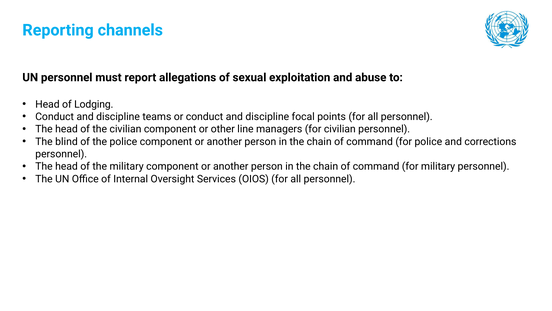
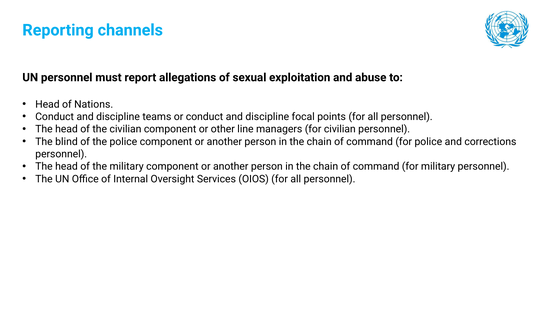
Lodging: Lodging -> Nations
